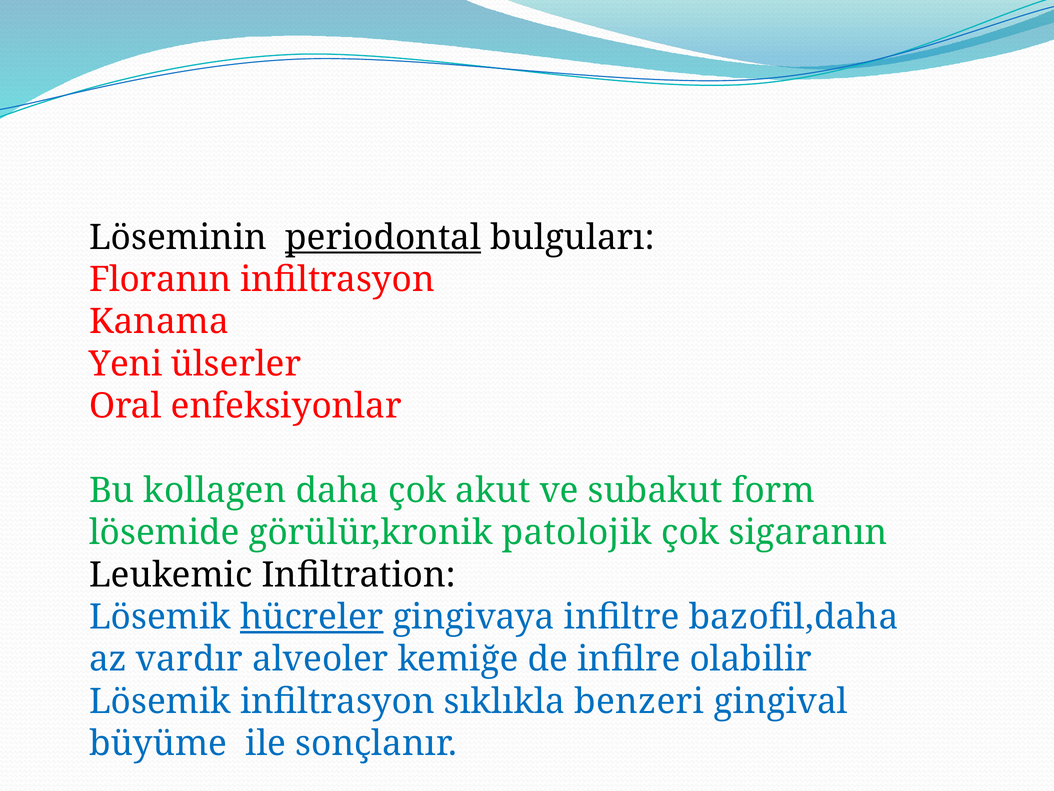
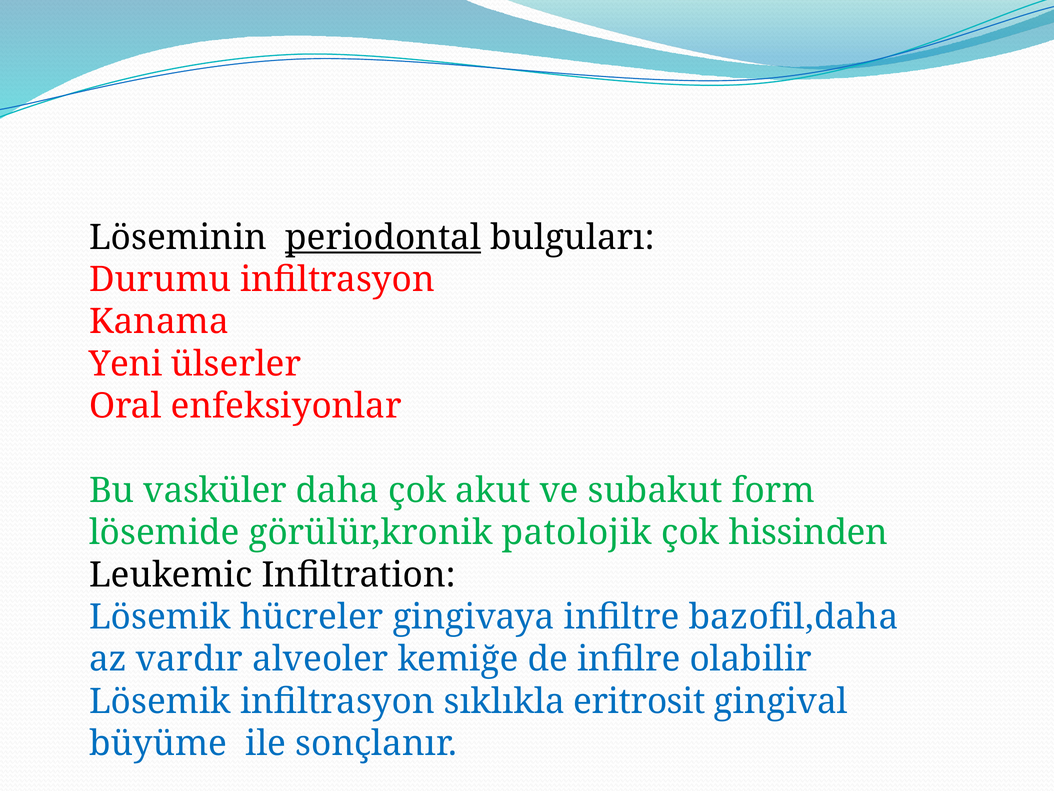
Floranın: Floranın -> Durumu
kollagen: kollagen -> vasküler
sigaranın: sigaranın -> hissinden
hücreler underline: present -> none
benzeri: benzeri -> eritrosit
